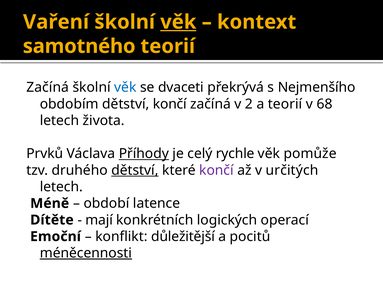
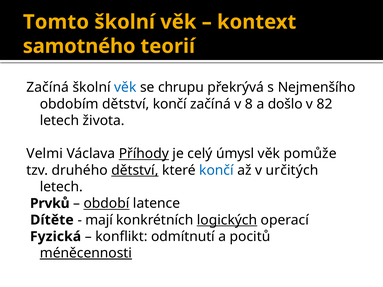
Vaření: Vaření -> Tomto
věk at (178, 22) underline: present -> none
dvaceti: dvaceti -> chrupu
2: 2 -> 8
a teorií: teorií -> došlo
68: 68 -> 82
Prvků: Prvků -> Velmi
rychle: rychle -> úmysl
končí at (216, 170) colour: purple -> blue
Méně: Méně -> Prvků
období underline: none -> present
logických underline: none -> present
Emoční: Emoční -> Fyzická
důležitější: důležitější -> odmítnutí
